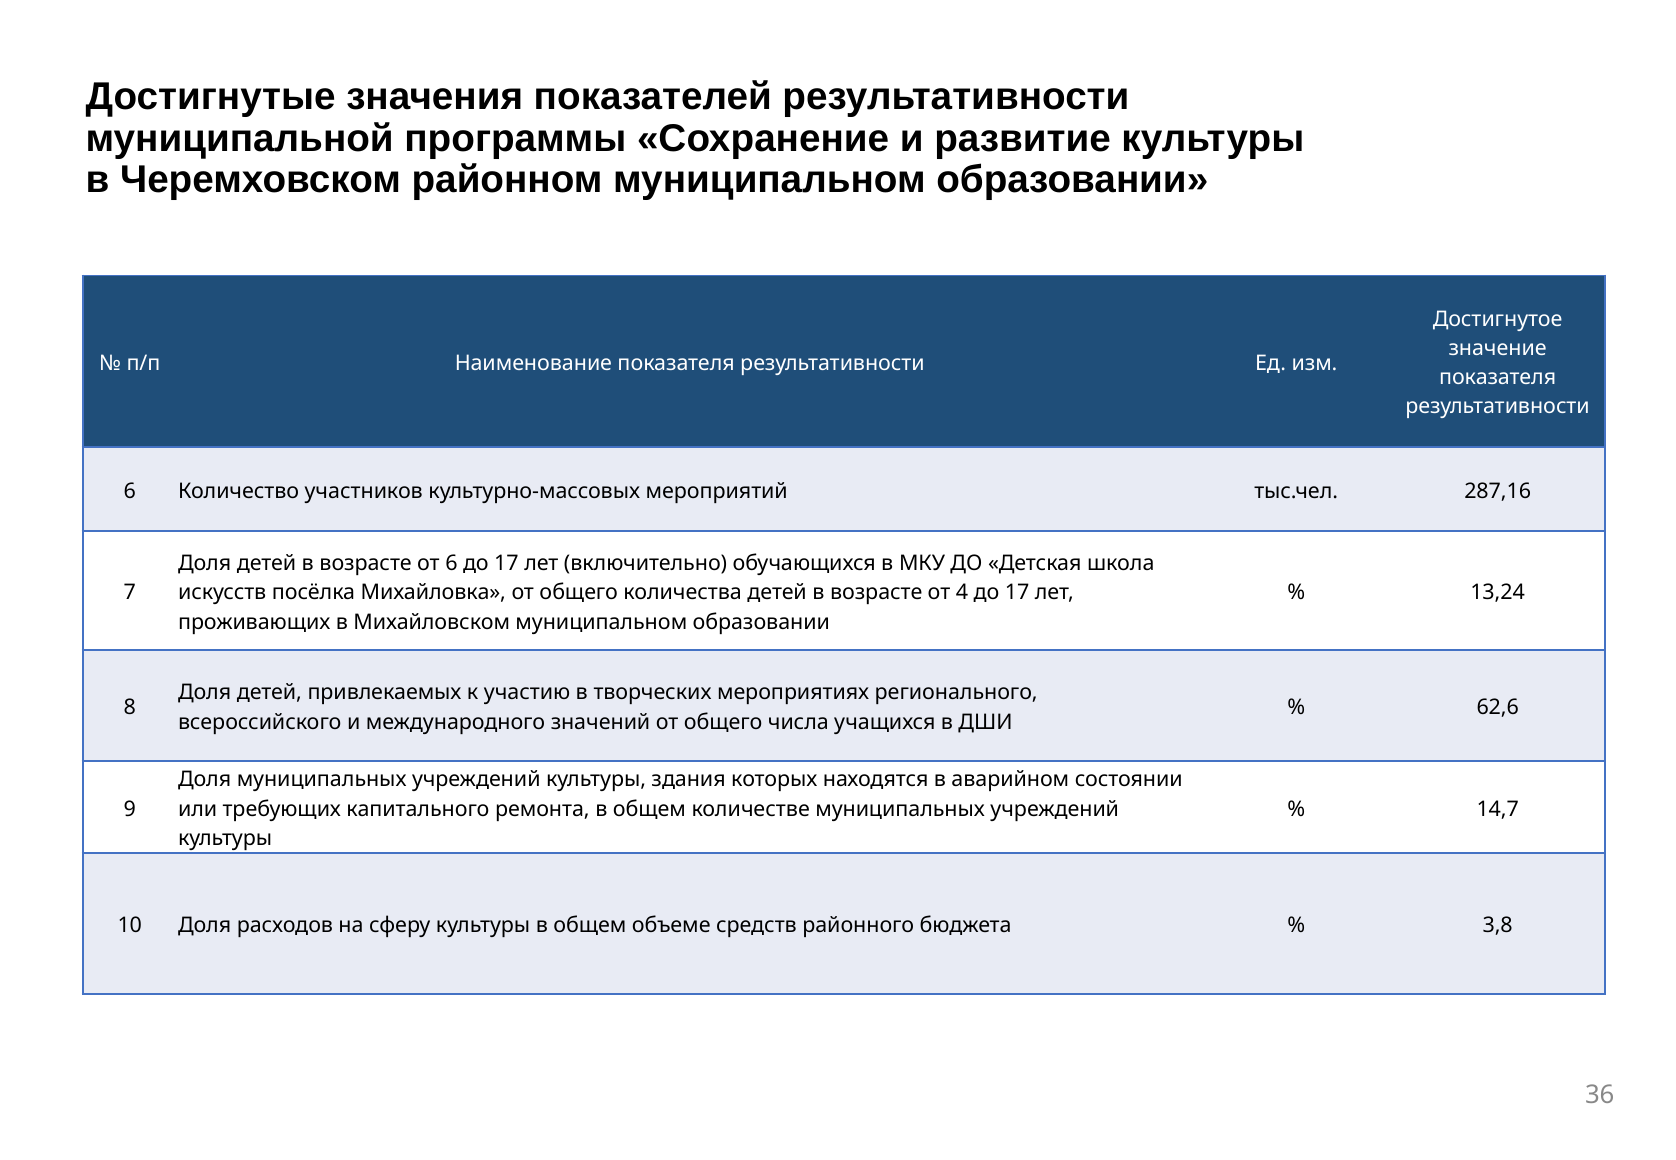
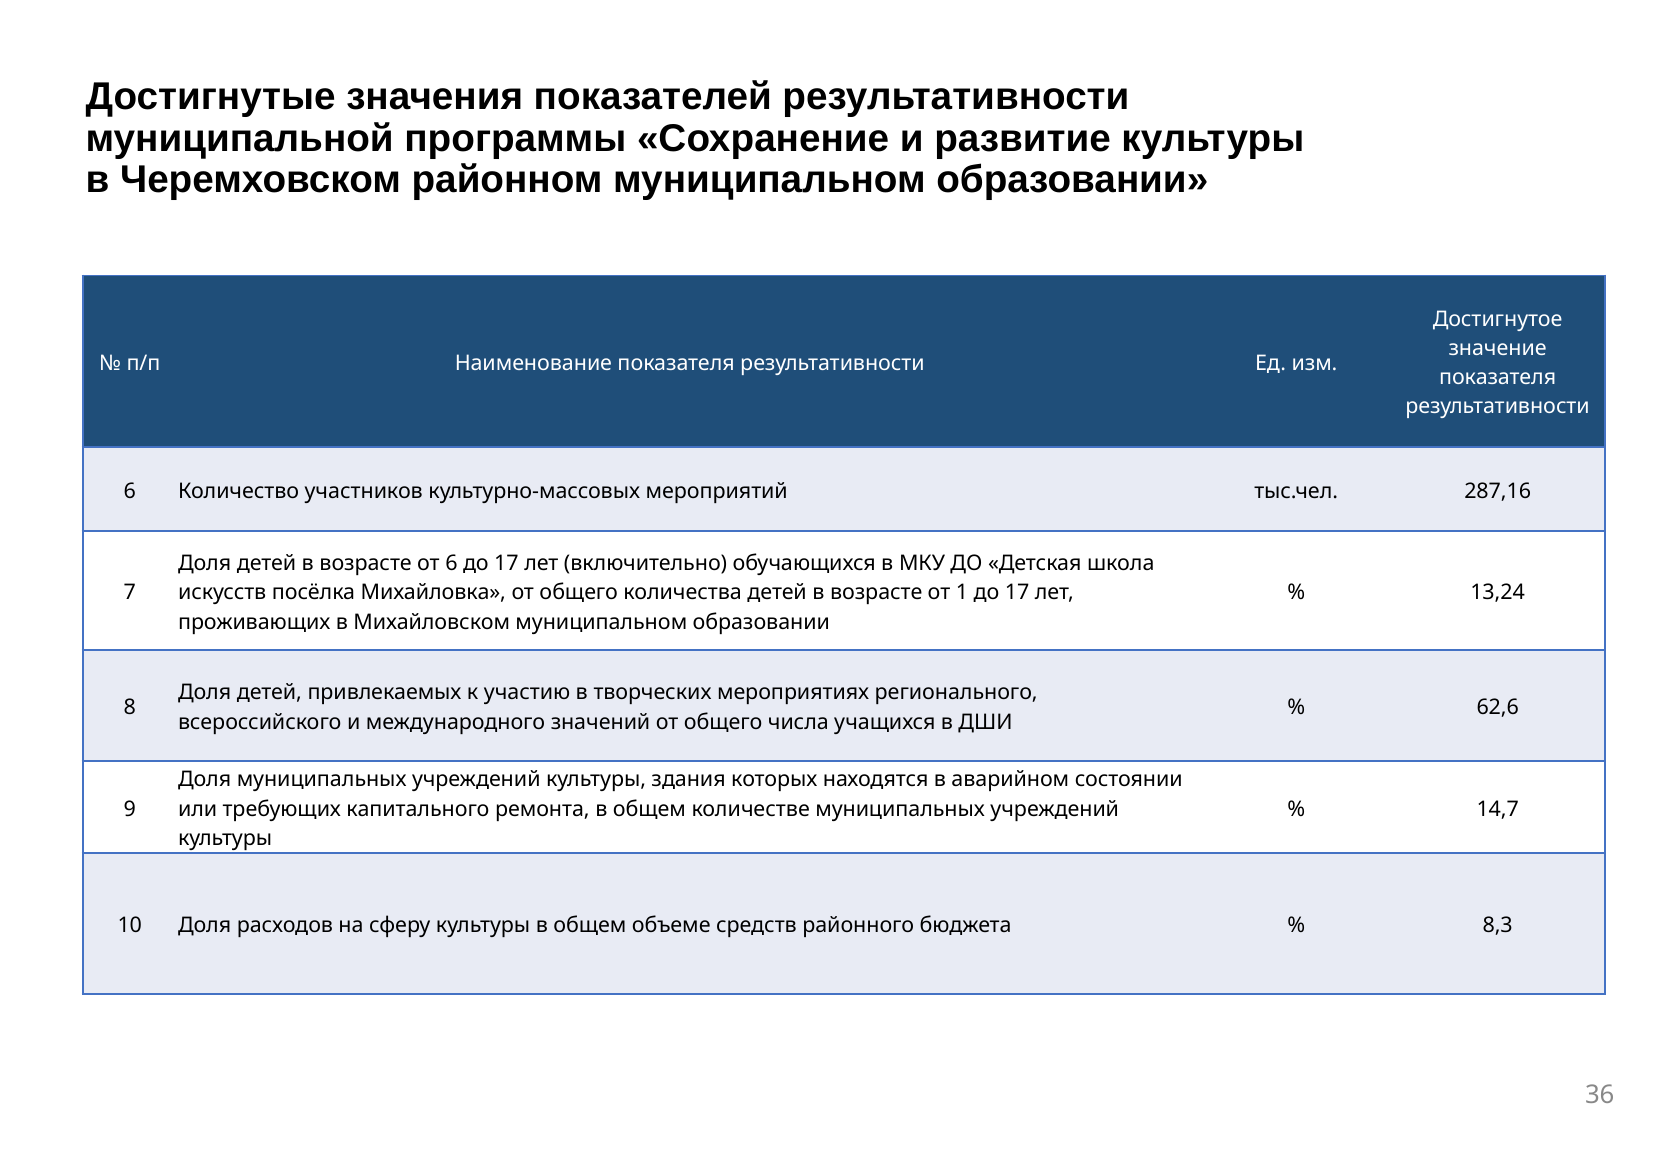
4: 4 -> 1
3,8: 3,8 -> 8,3
